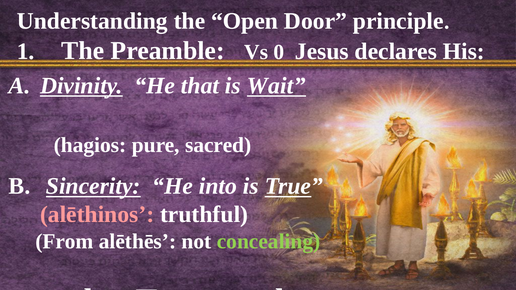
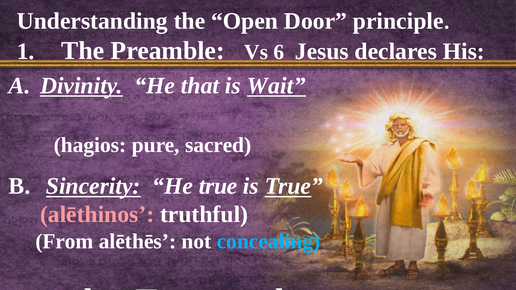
0: 0 -> 6
He into: into -> true
concealing colour: light green -> light blue
